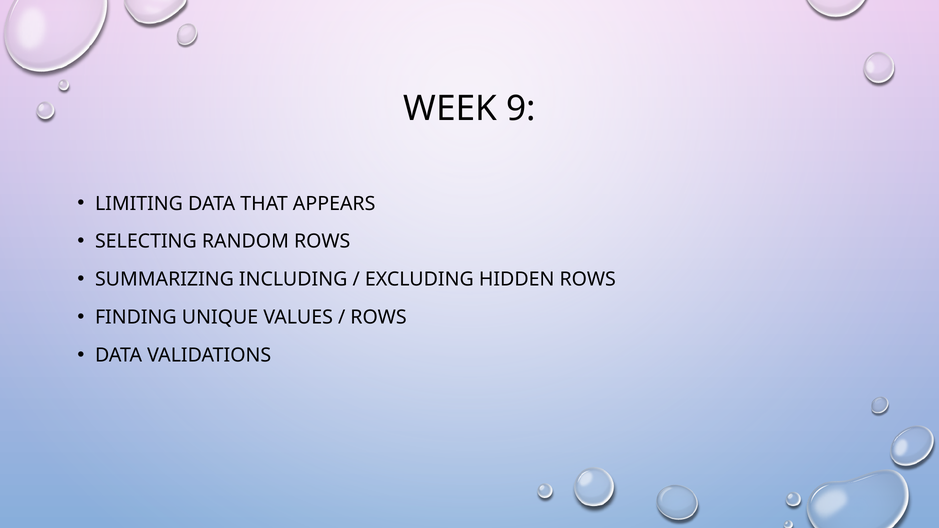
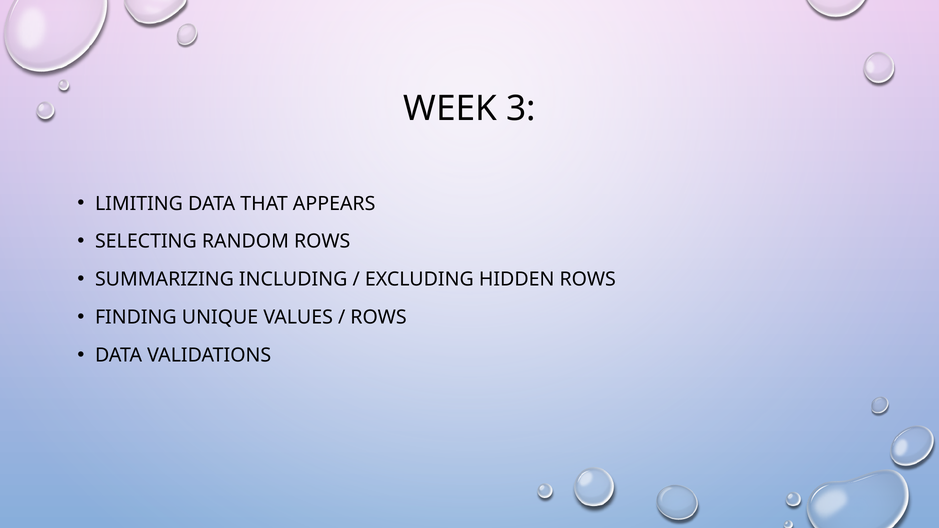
9: 9 -> 3
